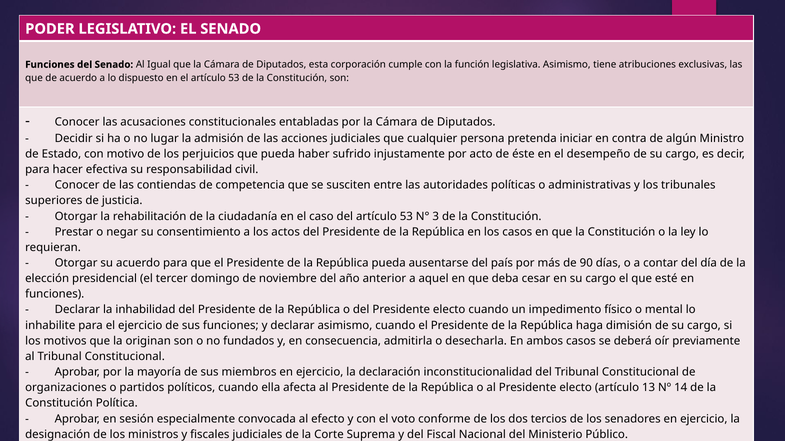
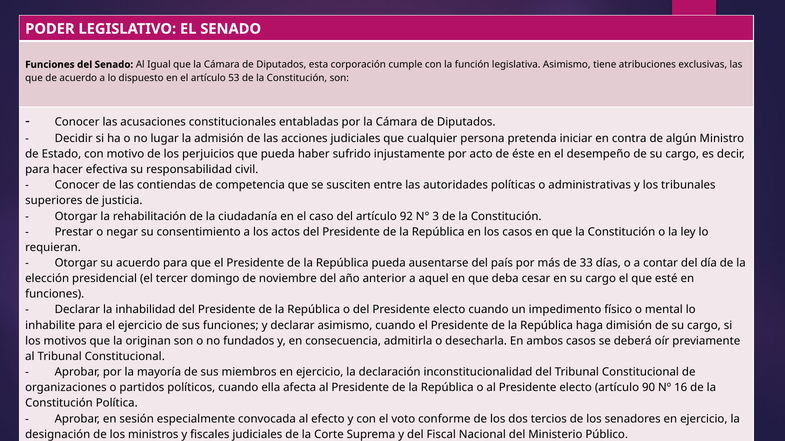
del artículo 53: 53 -> 92
90: 90 -> 33
13: 13 -> 90
14: 14 -> 16
